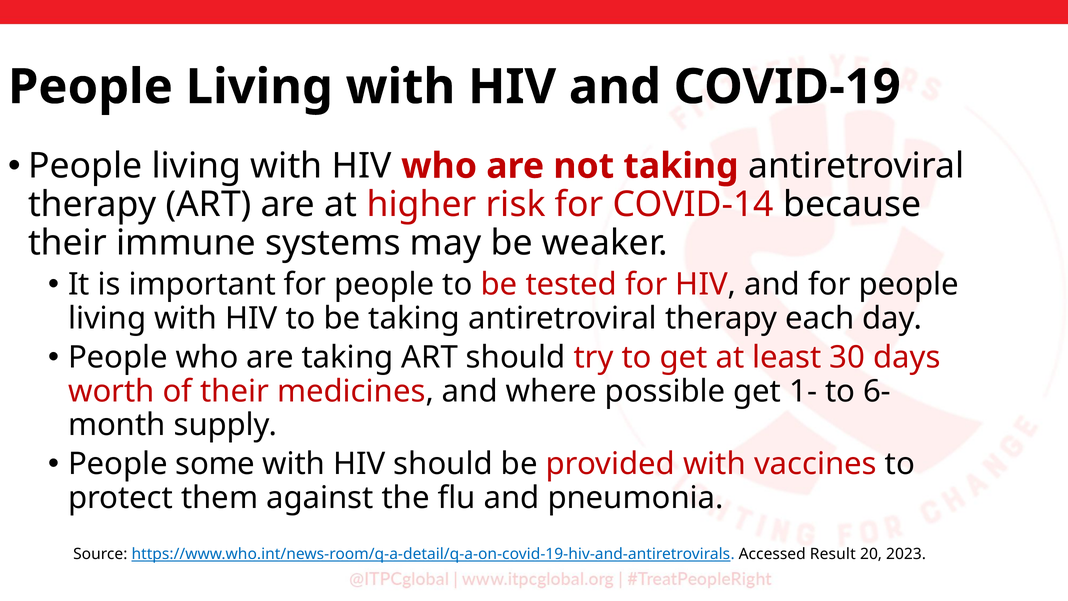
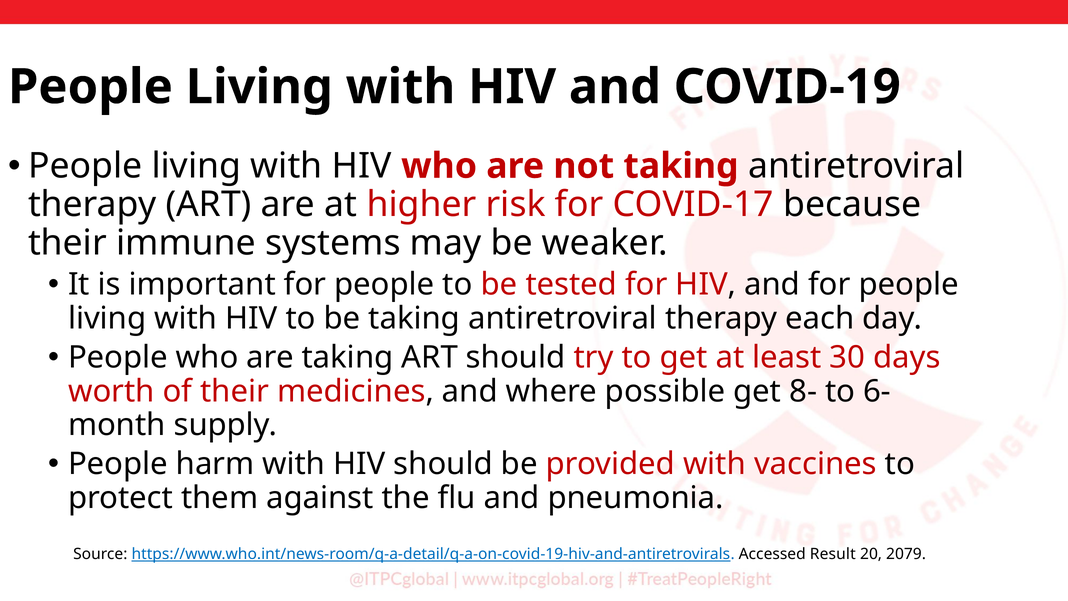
COVID-14: COVID-14 -> COVID-17
1-: 1- -> 8-
some: some -> harm
2023: 2023 -> 2079
